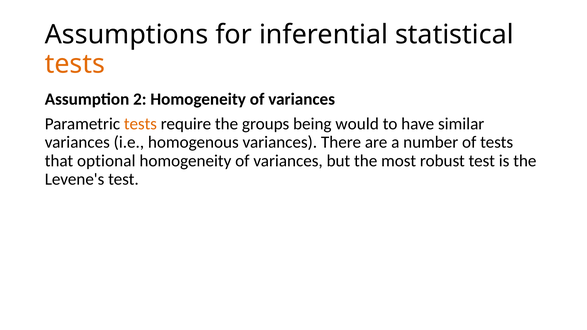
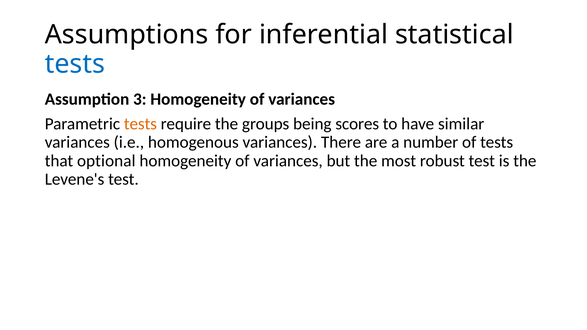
tests at (75, 64) colour: orange -> blue
2: 2 -> 3
would: would -> scores
